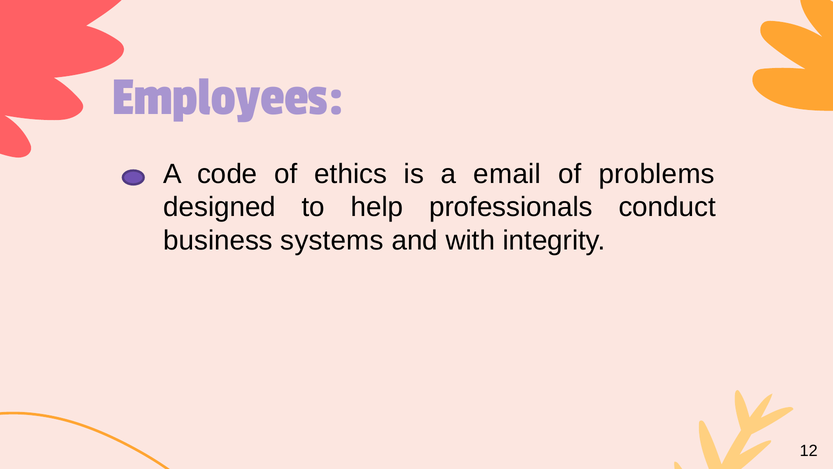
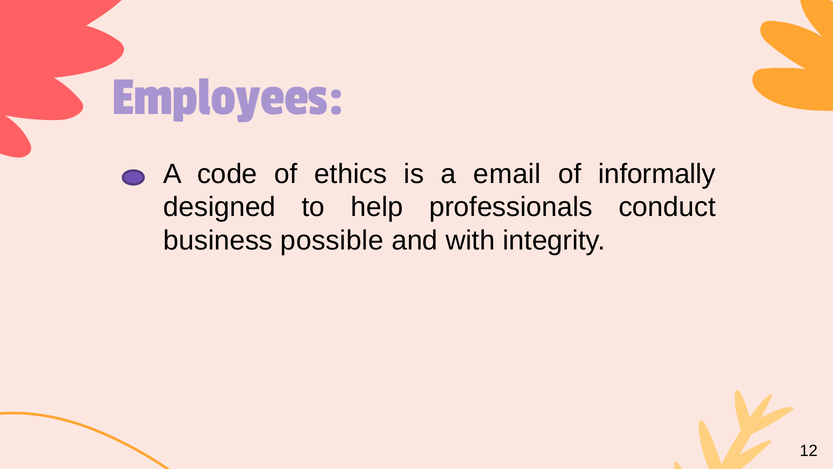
problems: problems -> informally
systems: systems -> possible
